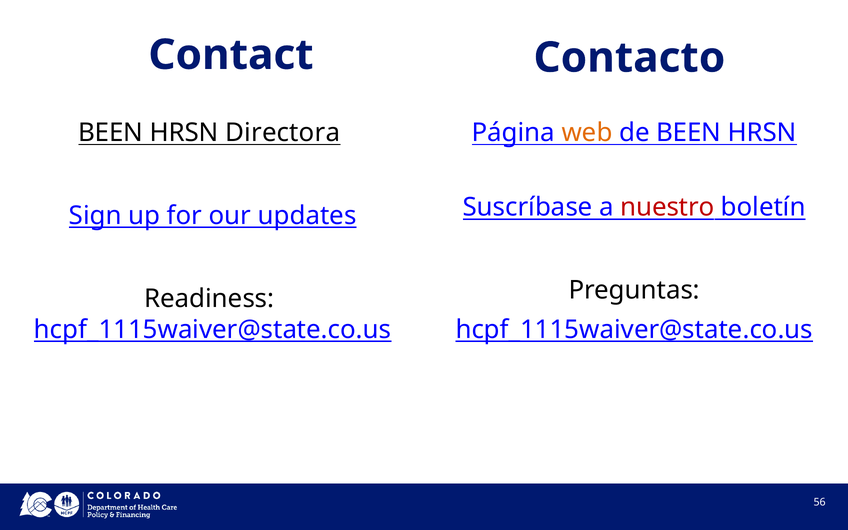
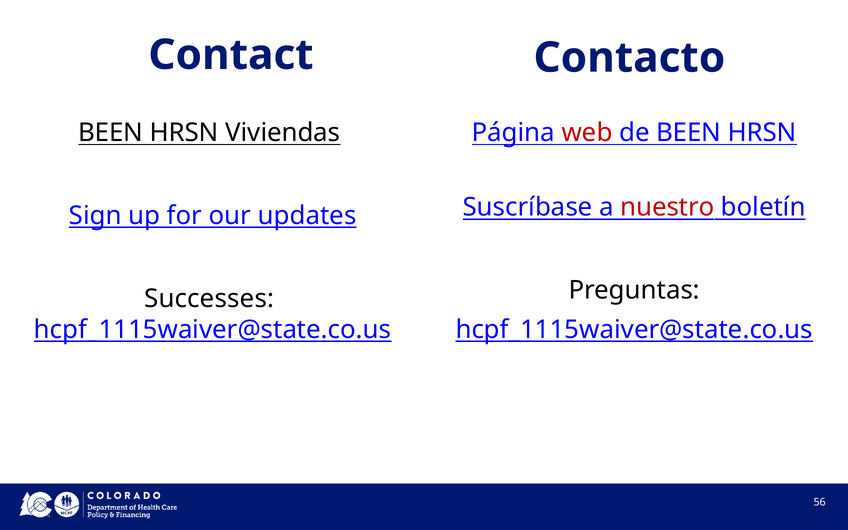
Directora: Directora -> Viviendas
web colour: orange -> red
Readiness: Readiness -> Successes
